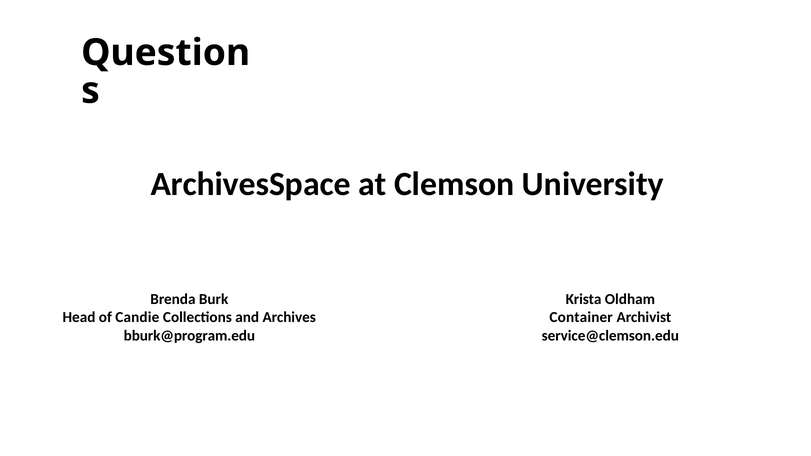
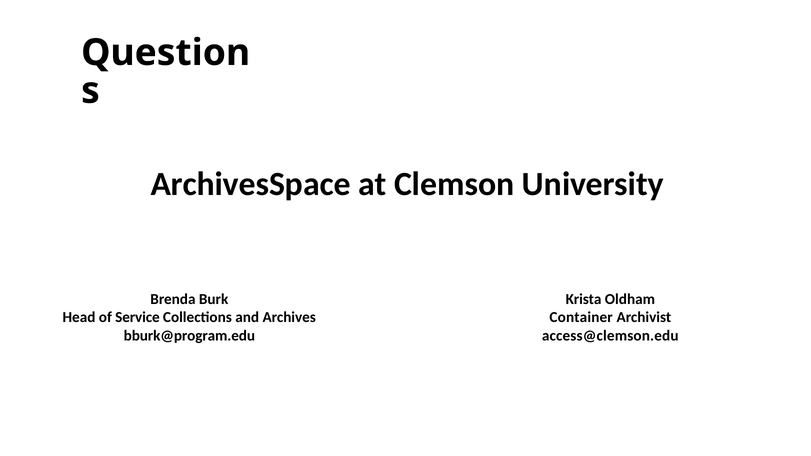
Candie: Candie -> Service
service@clemson.edu: service@clemson.edu -> access@clemson.edu
